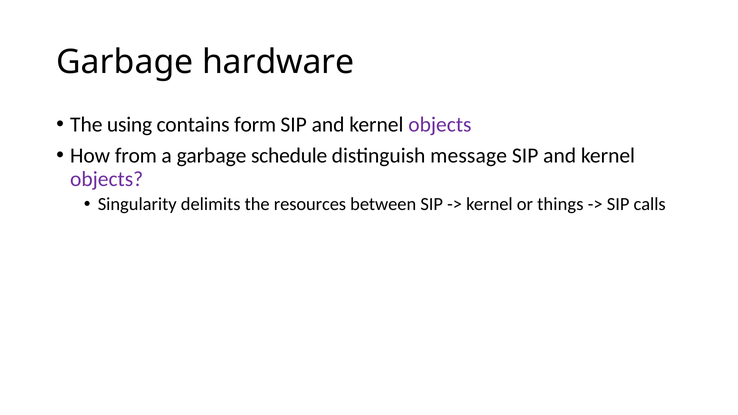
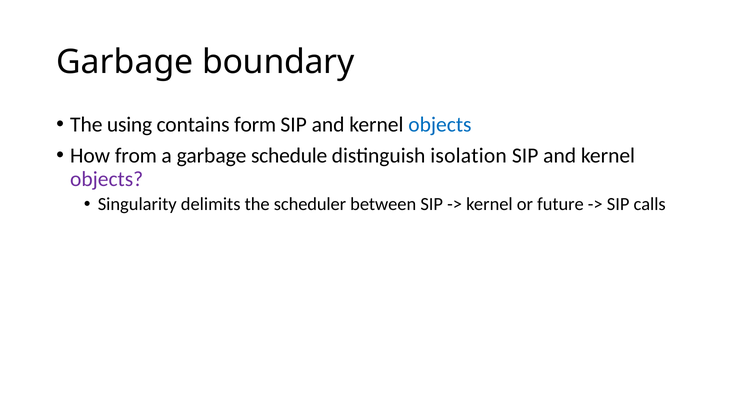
hardware: hardware -> boundary
objects at (440, 125) colour: purple -> blue
message: message -> isolation
resources: resources -> scheduler
things: things -> future
